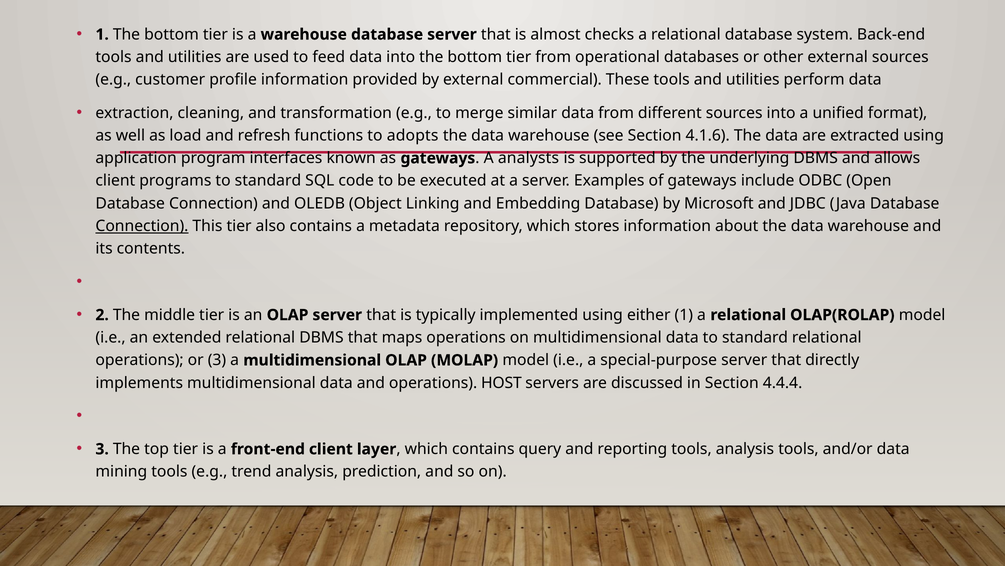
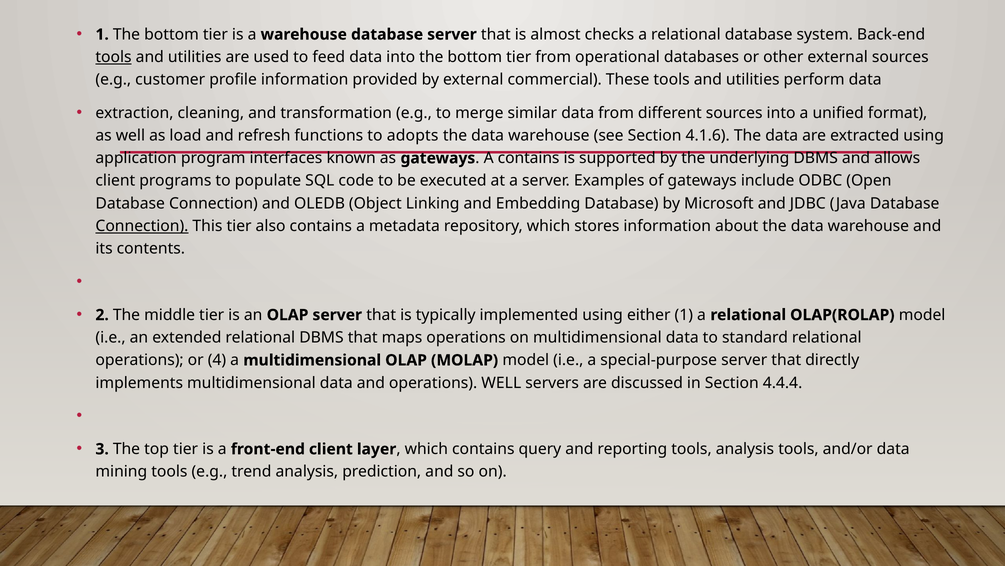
tools at (114, 57) underline: none -> present
A analysts: analysts -> contains
programs to standard: standard -> populate
or 3: 3 -> 4
operations HOST: HOST -> WELL
